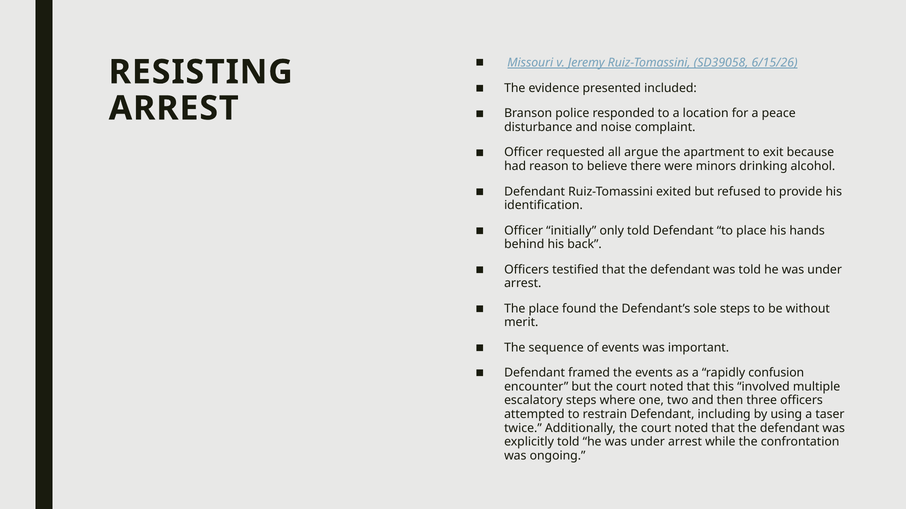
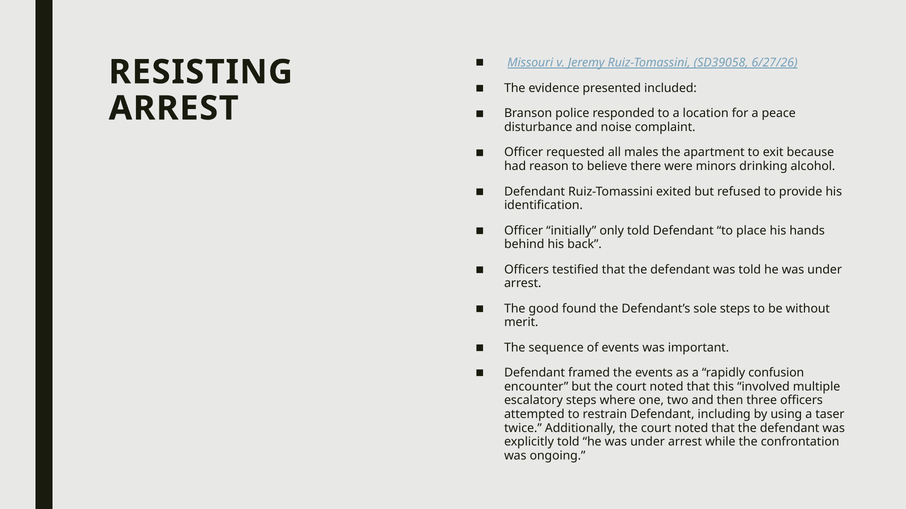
6/15/26: 6/15/26 -> 6/27/26
argue: argue -> males
The place: place -> good
